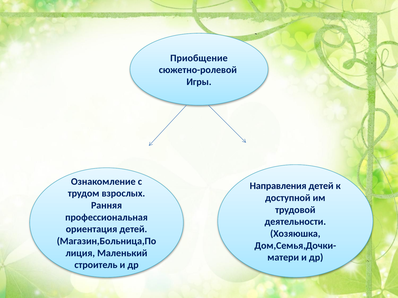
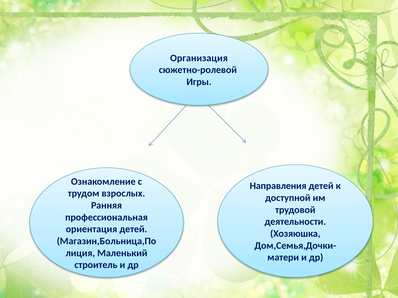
Приобщение: Приобщение -> Организация
